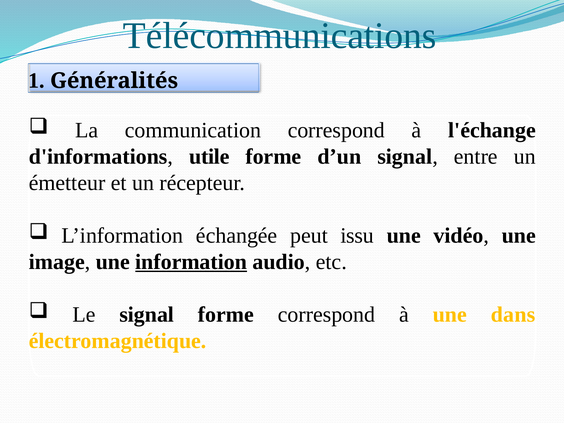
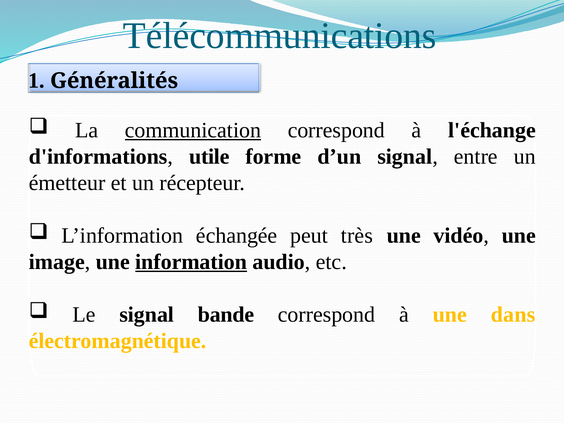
communication underline: none -> present
issu: issu -> très
signal forme: forme -> bande
